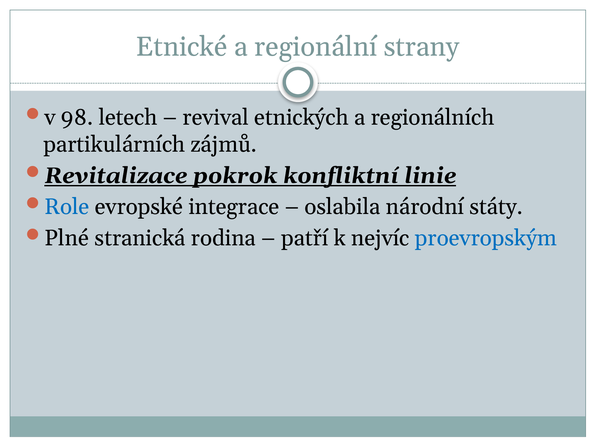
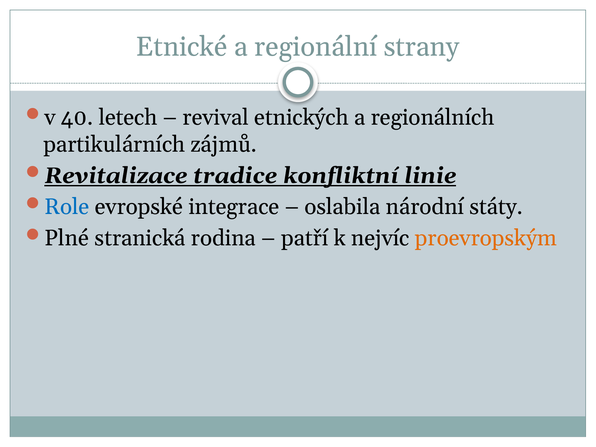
98: 98 -> 40
pokrok: pokrok -> tradice
proevropským colour: blue -> orange
